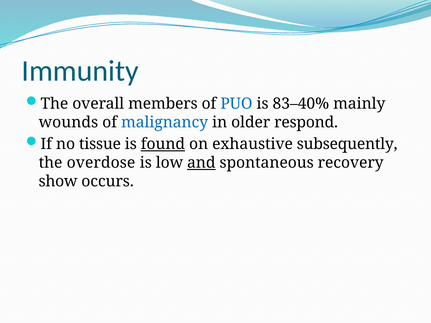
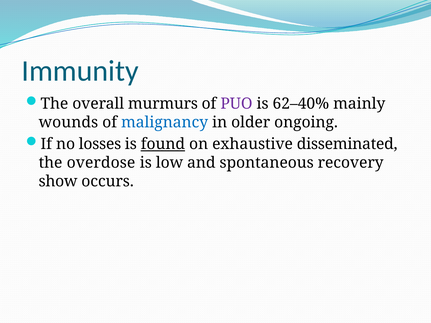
members: members -> murmurs
PUO colour: blue -> purple
83–40%: 83–40% -> 62–40%
respond: respond -> ongoing
tissue: tissue -> losses
subsequently: subsequently -> disseminated
and underline: present -> none
